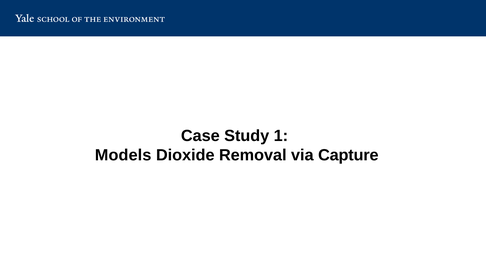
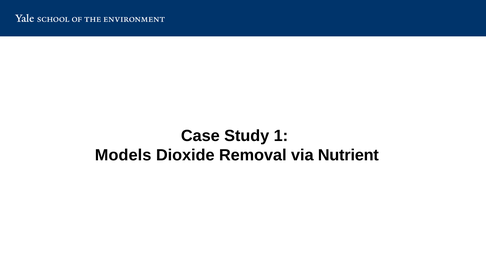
Capture: Capture -> Nutrient
